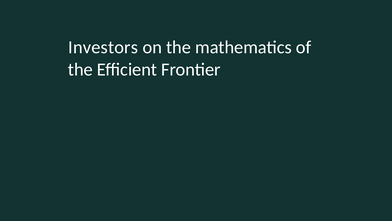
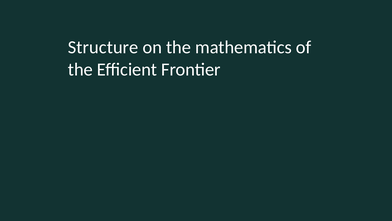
Investors: Investors -> Structure
